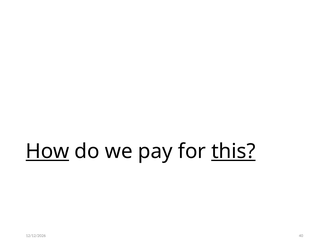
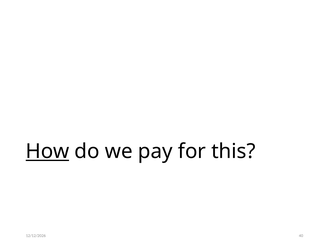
this underline: present -> none
